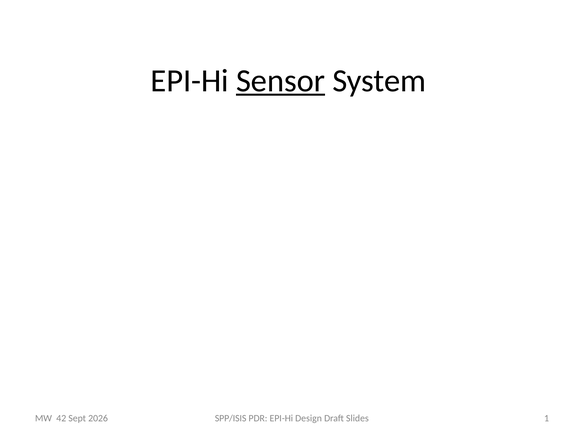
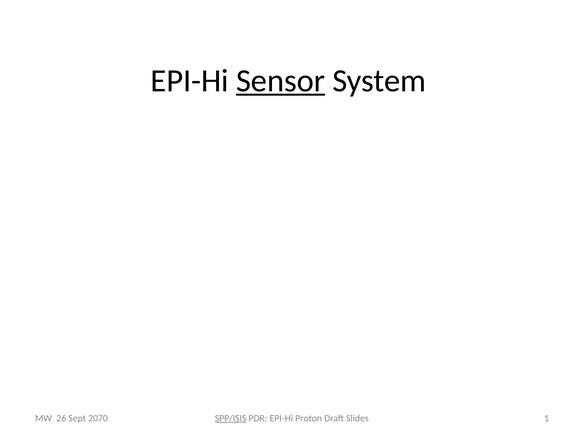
SPP/ISIS underline: none -> present
Design: Design -> Proton
42: 42 -> 26
2026: 2026 -> 2070
